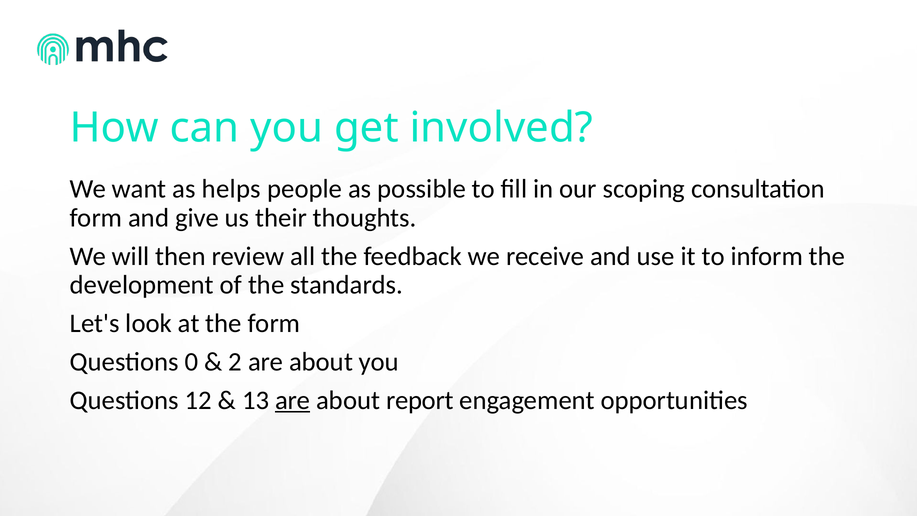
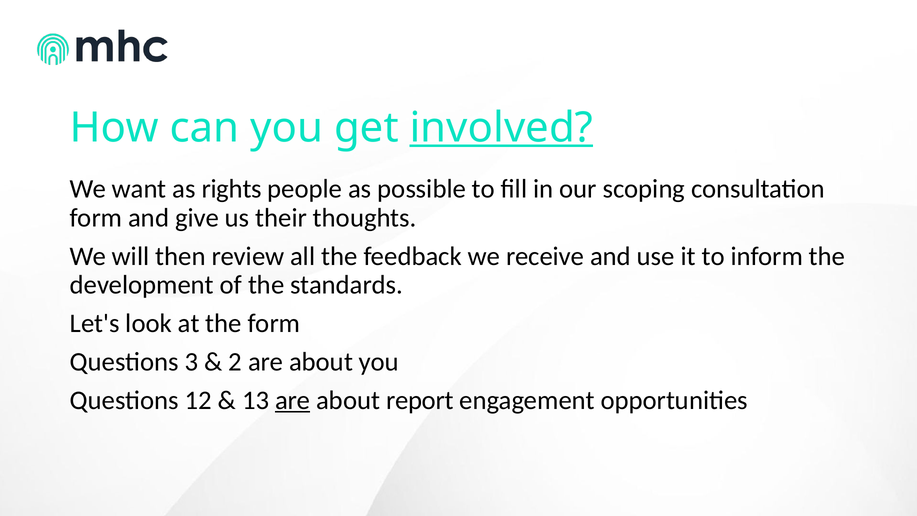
involved underline: none -> present
helps: helps -> rights
0: 0 -> 3
